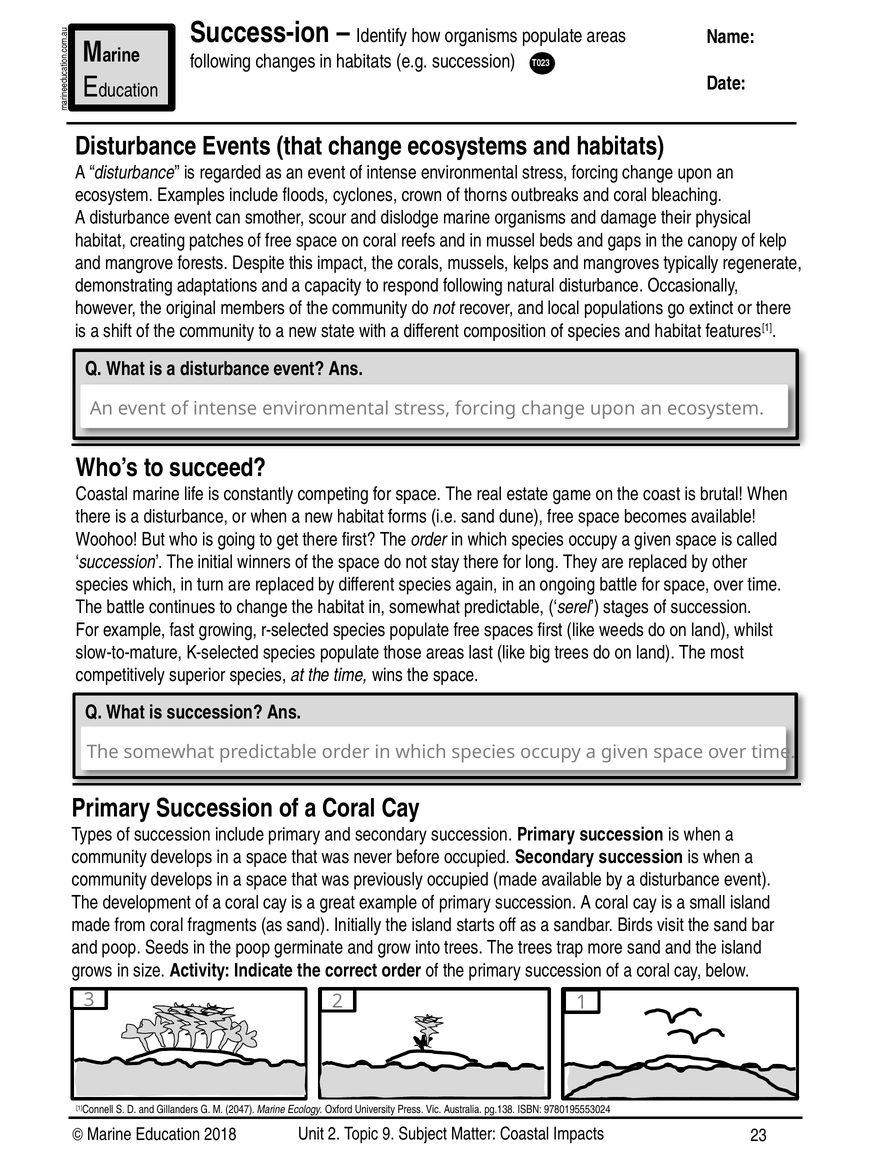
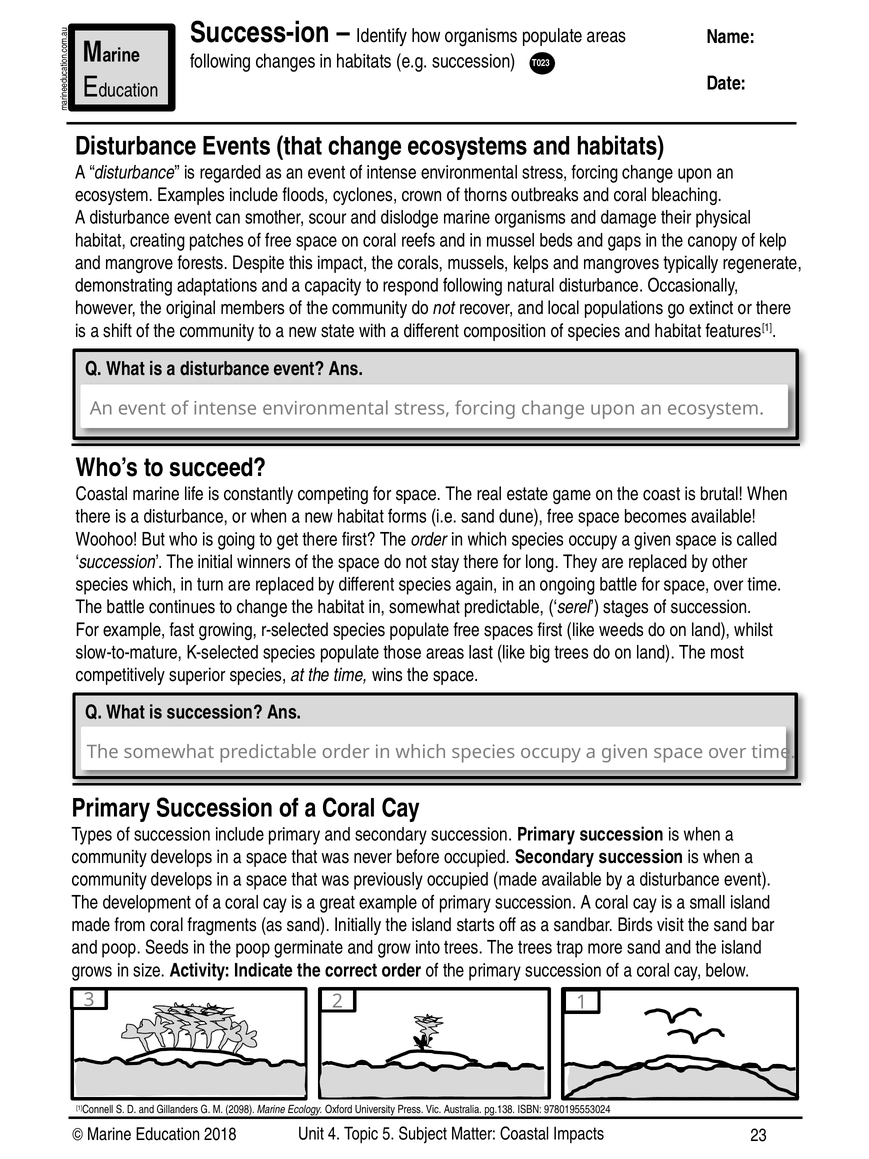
2047: 2047 -> 2098
Unit 2: 2 -> 4
9: 9 -> 5
